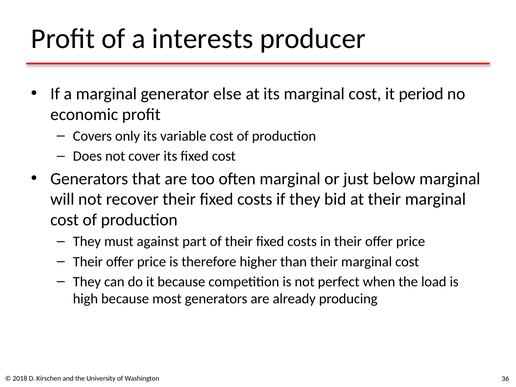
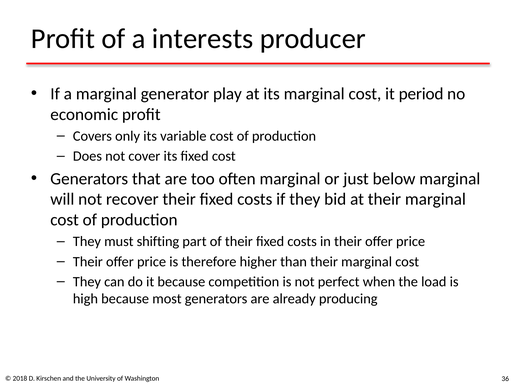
else: else -> play
against: against -> shifting
